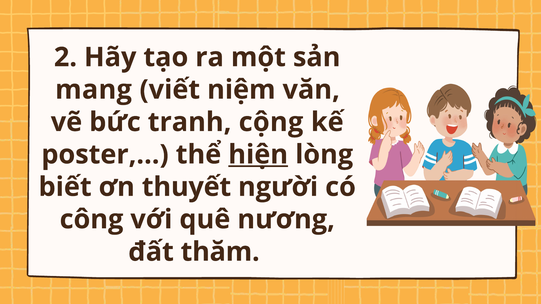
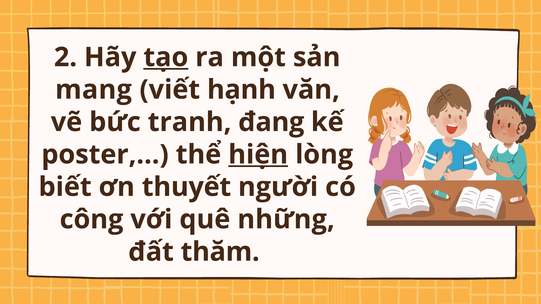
tạo underline: none -> present
niệm: niệm -> hạnh
cộng: cộng -> đang
nương: nương -> những
